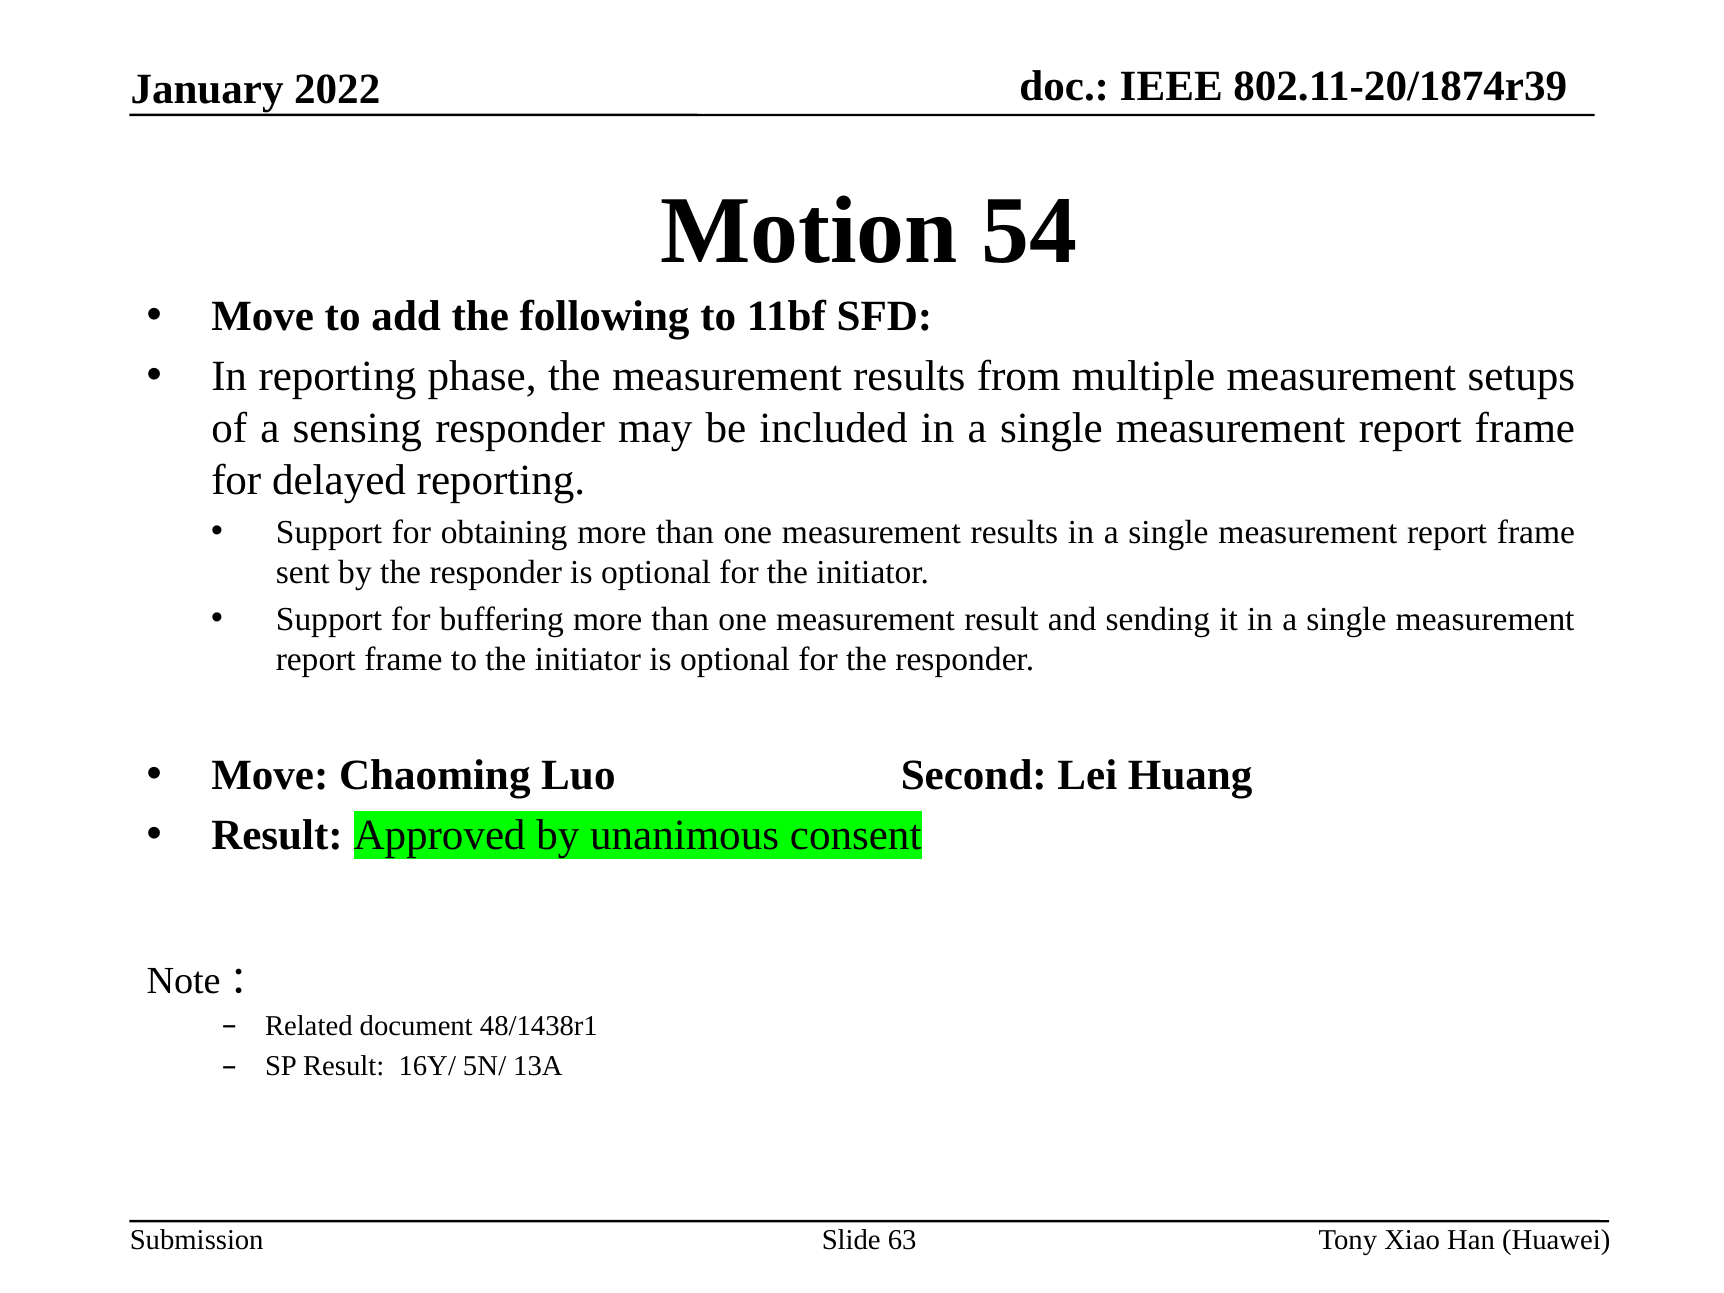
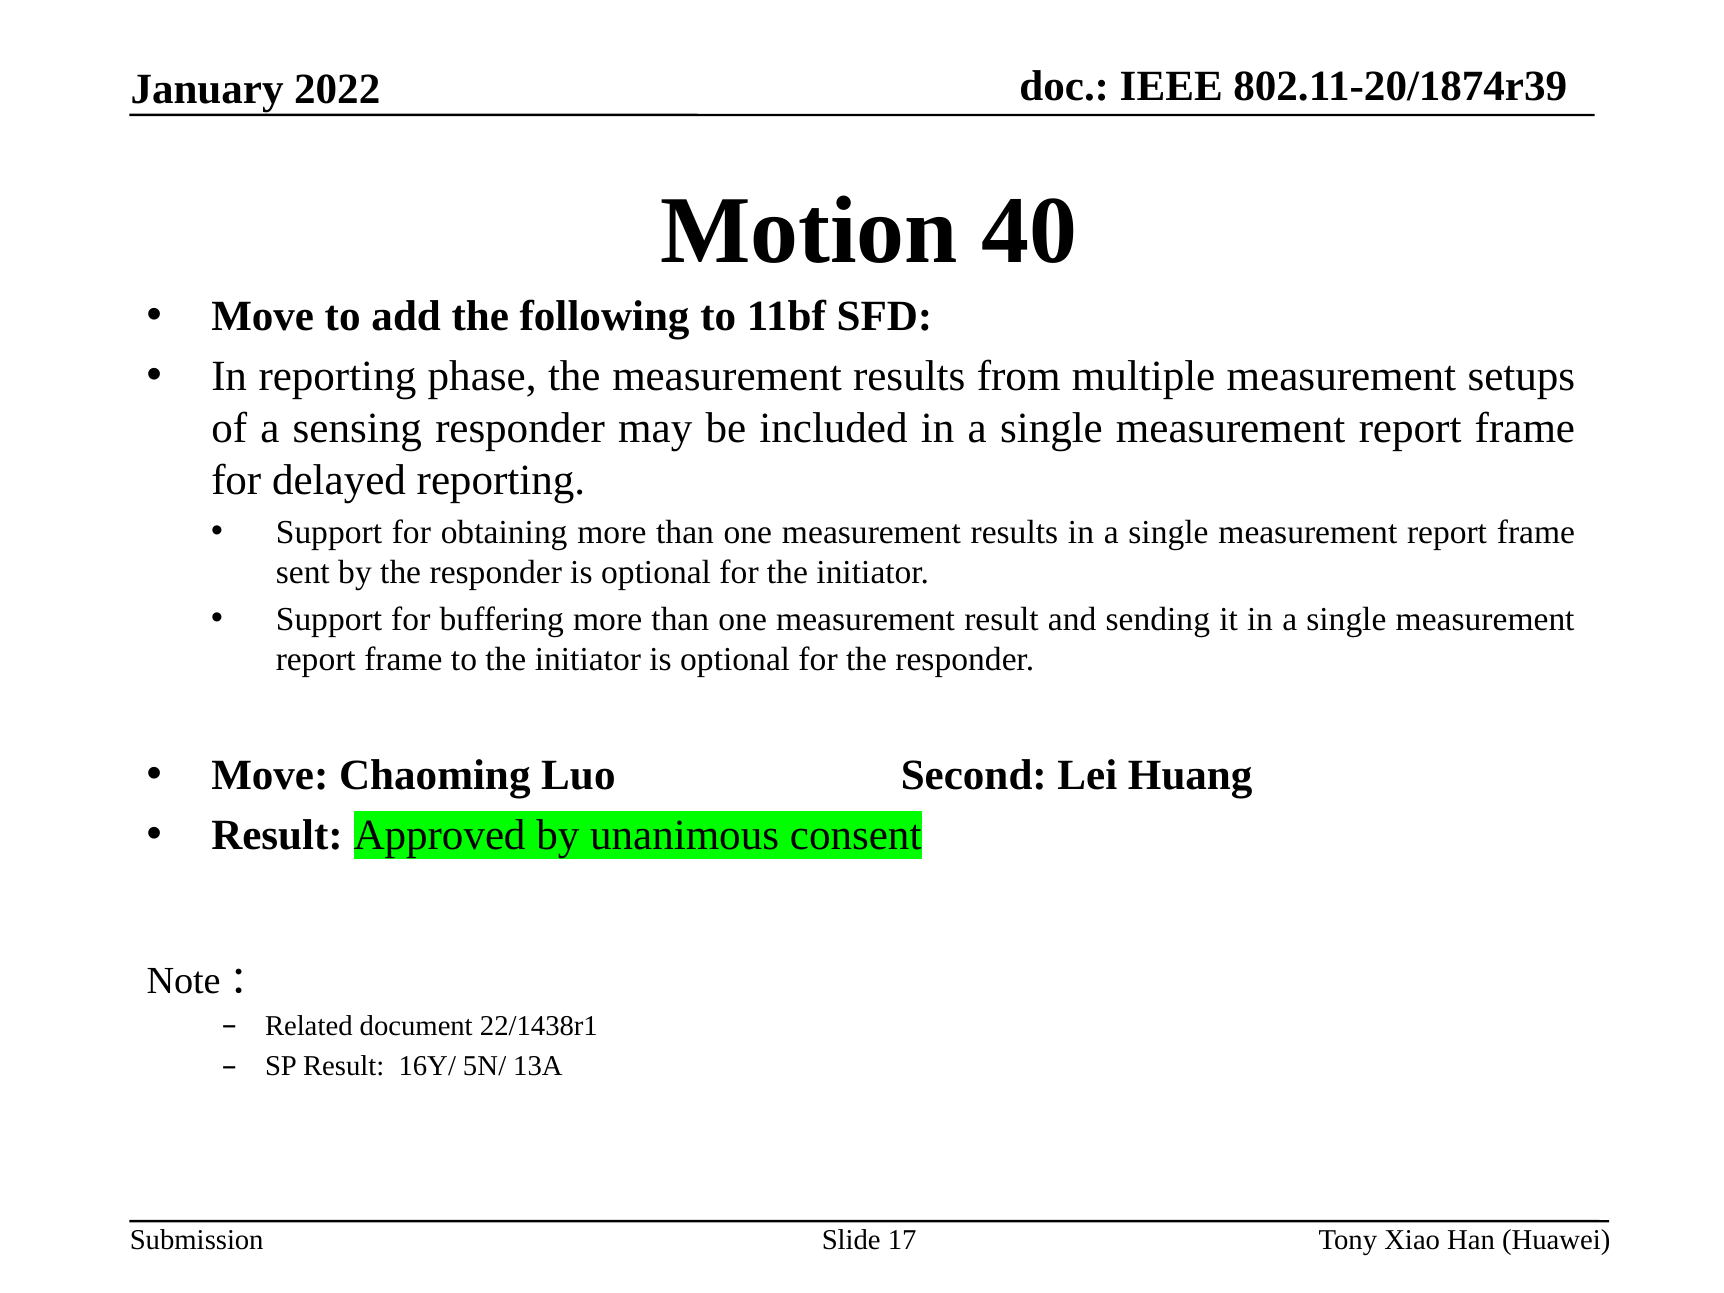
54: 54 -> 40
48/1438r1: 48/1438r1 -> 22/1438r1
63: 63 -> 17
